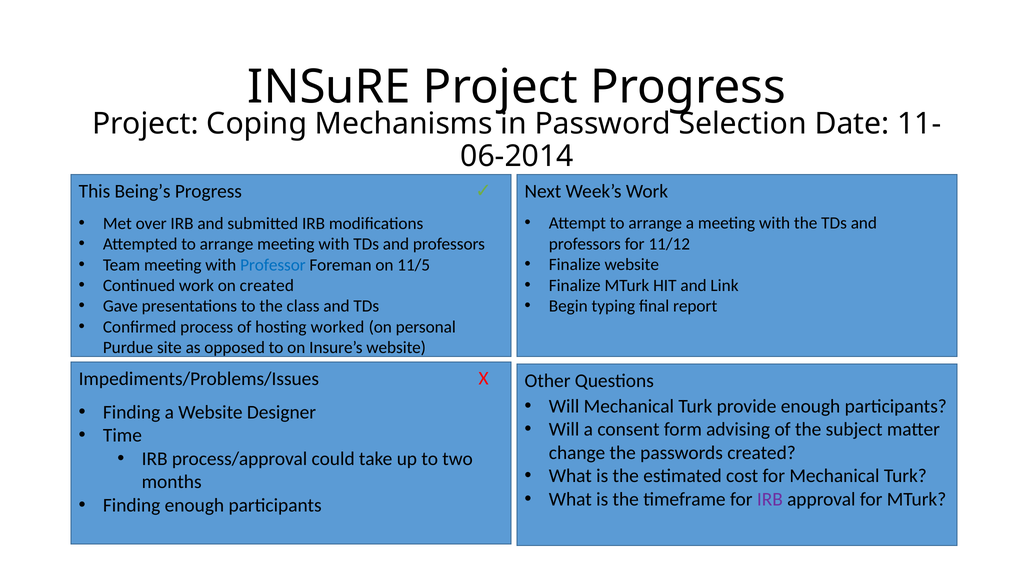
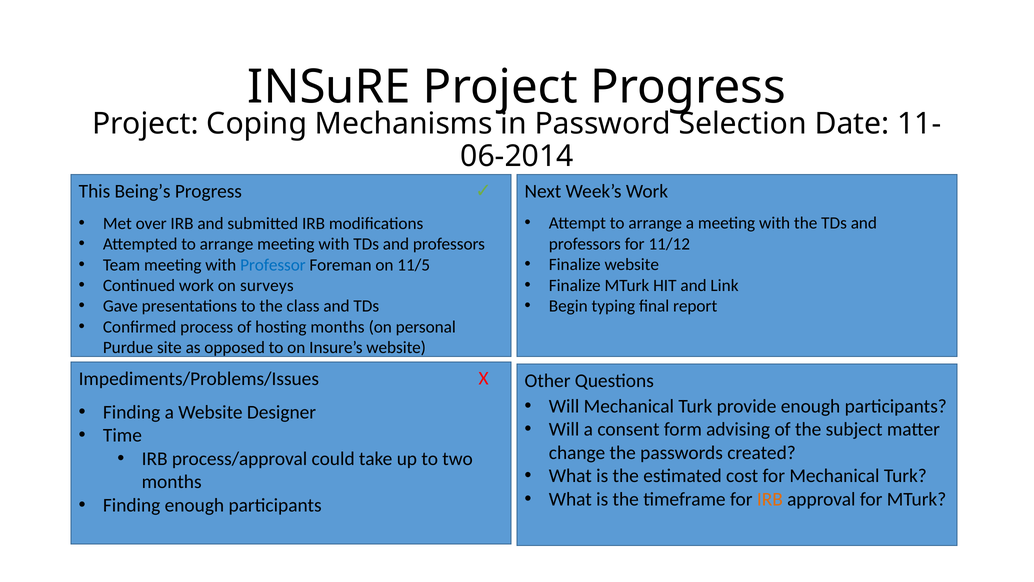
on created: created -> surveys
hosting worked: worked -> months
IRB at (770, 499) colour: purple -> orange
